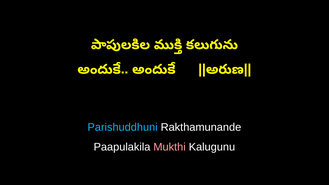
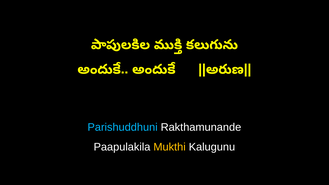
Mukthi colour: pink -> yellow
